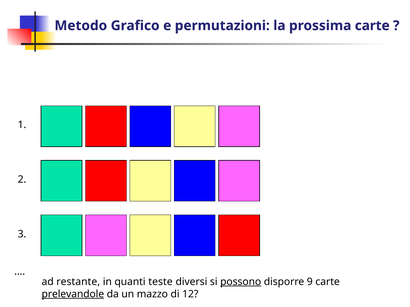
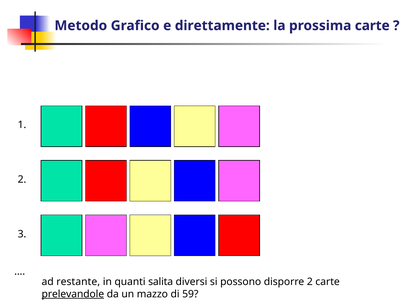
permutazioni: permutazioni -> direttamente
teste: teste -> salita
possono underline: present -> none
disporre 9: 9 -> 2
12: 12 -> 59
